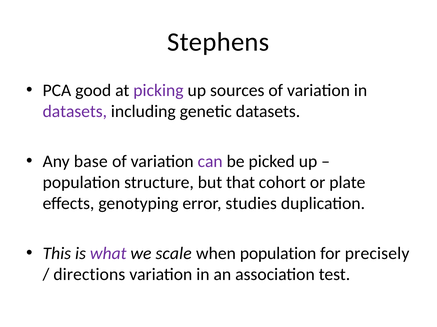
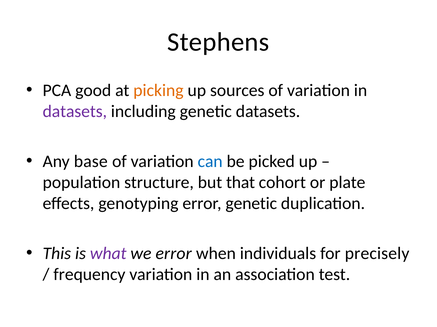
picking colour: purple -> orange
can colour: purple -> blue
error studies: studies -> genetic
we scale: scale -> error
when population: population -> individuals
directions: directions -> frequency
